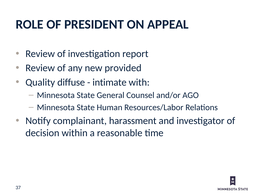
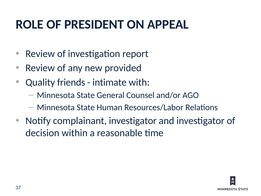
diffuse: diffuse -> friends
complainant harassment: harassment -> investigator
